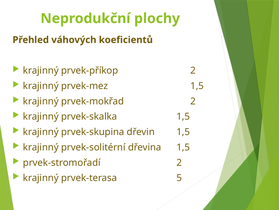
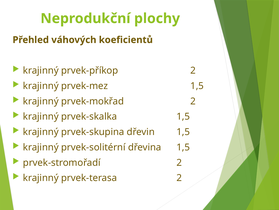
prvek-terasa 5: 5 -> 2
